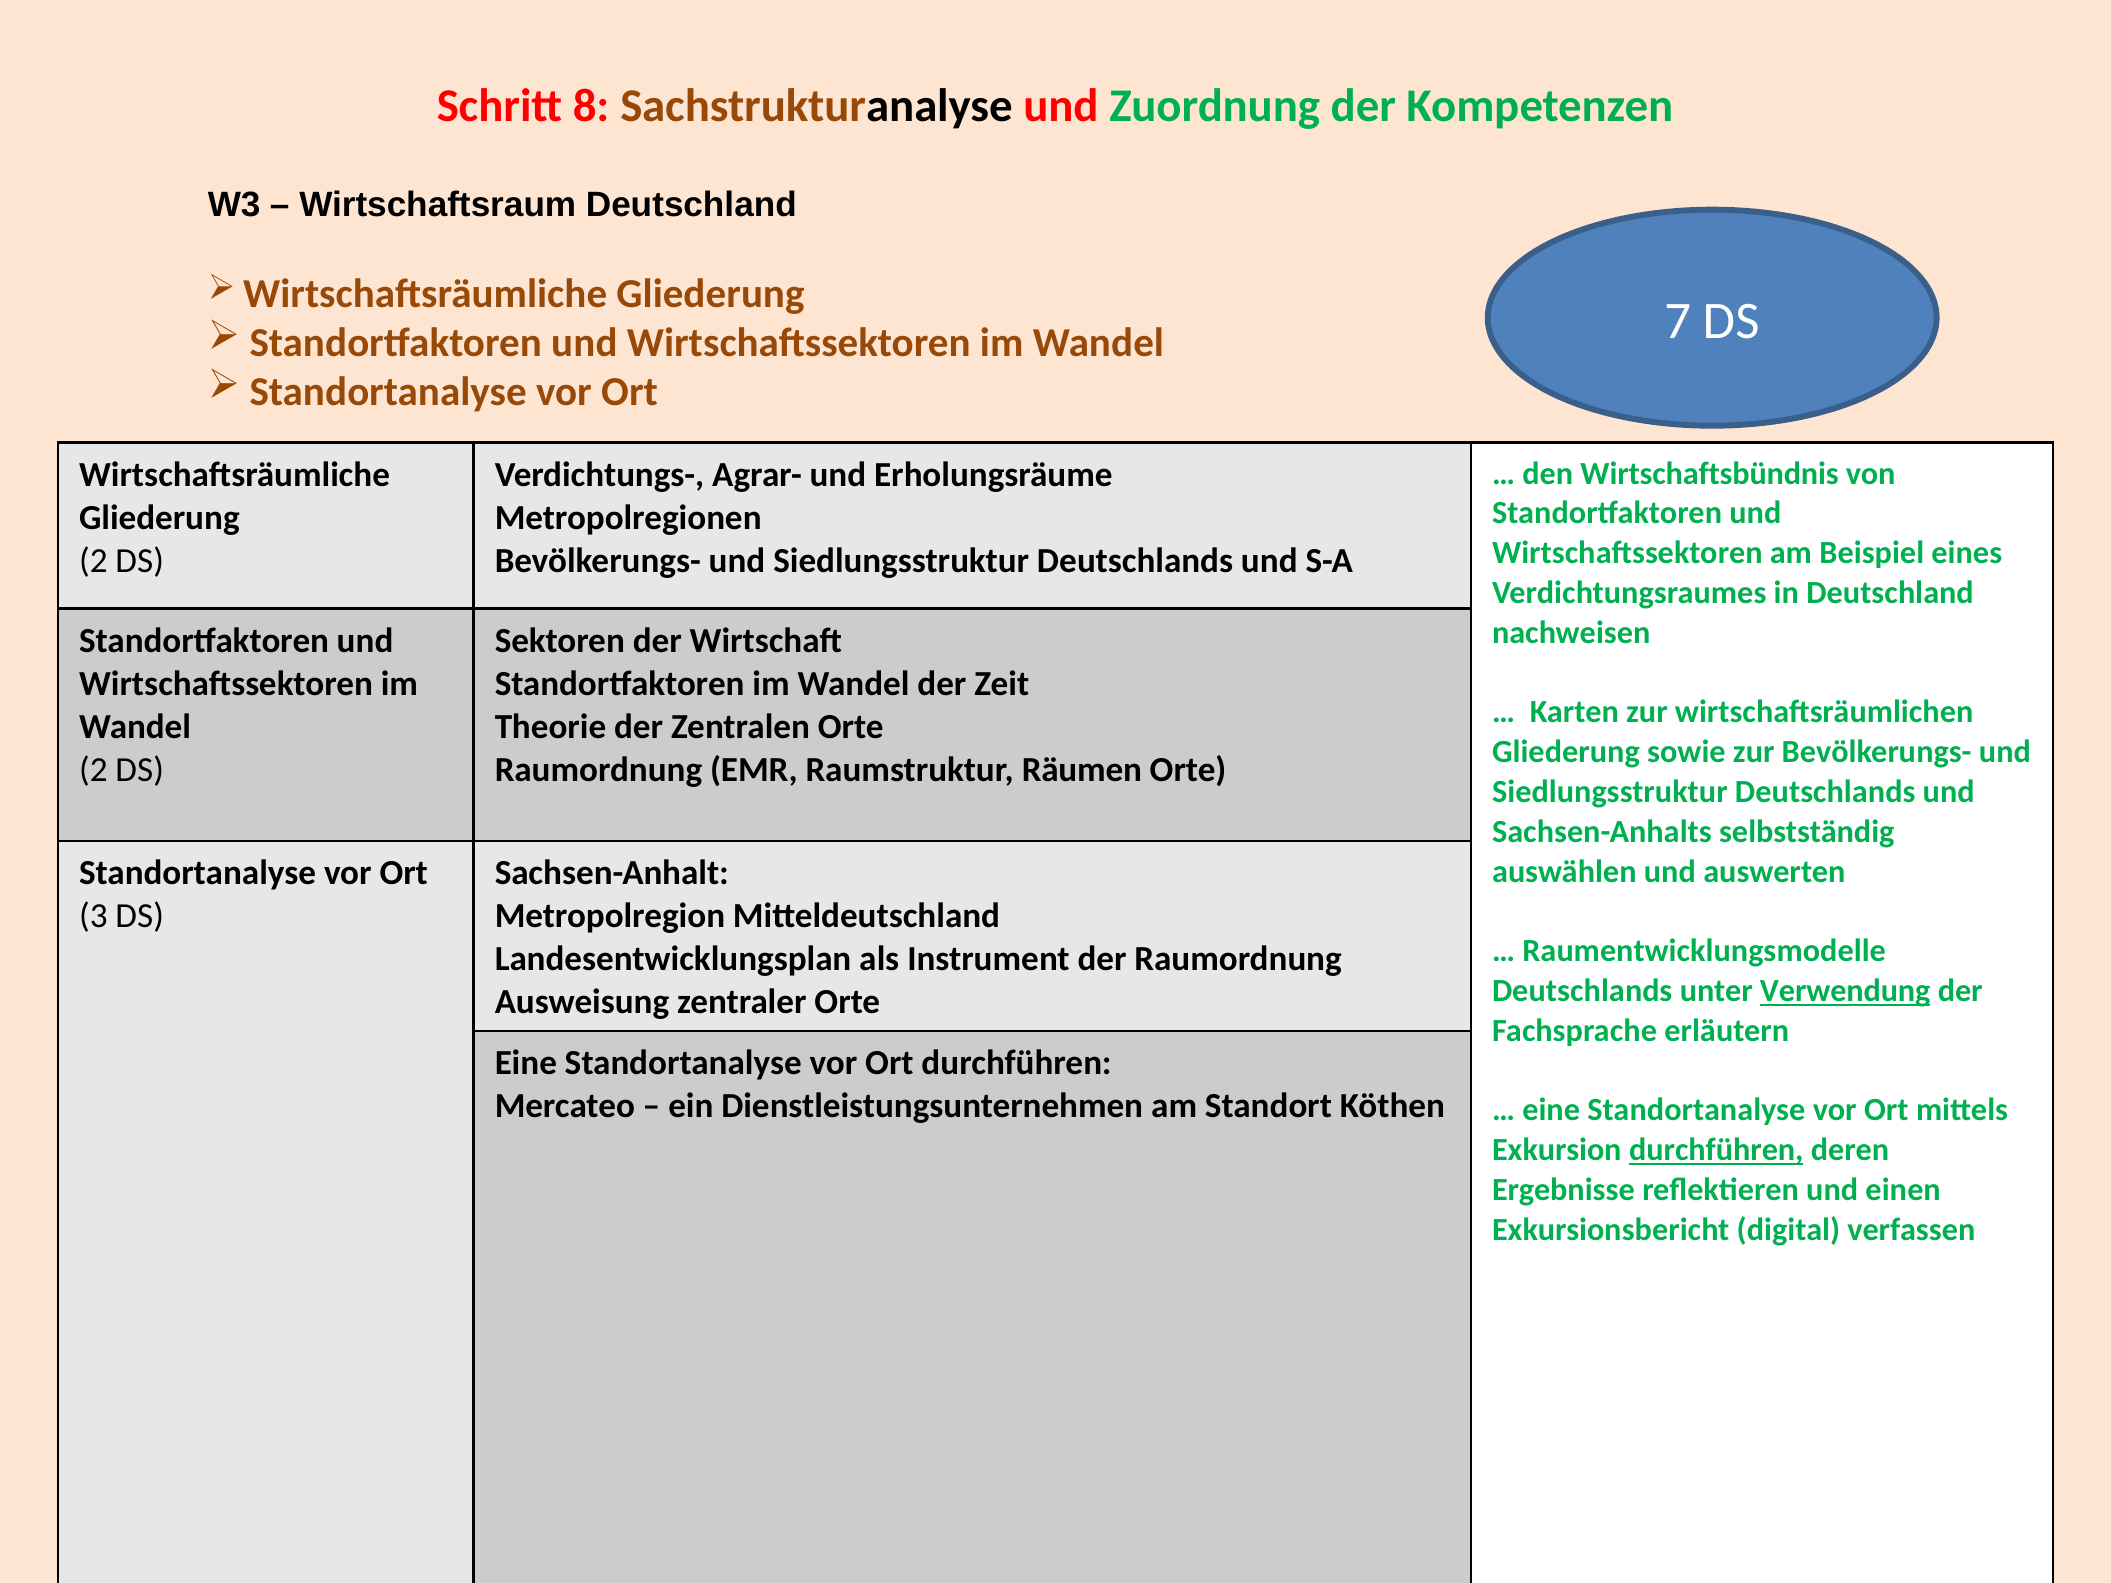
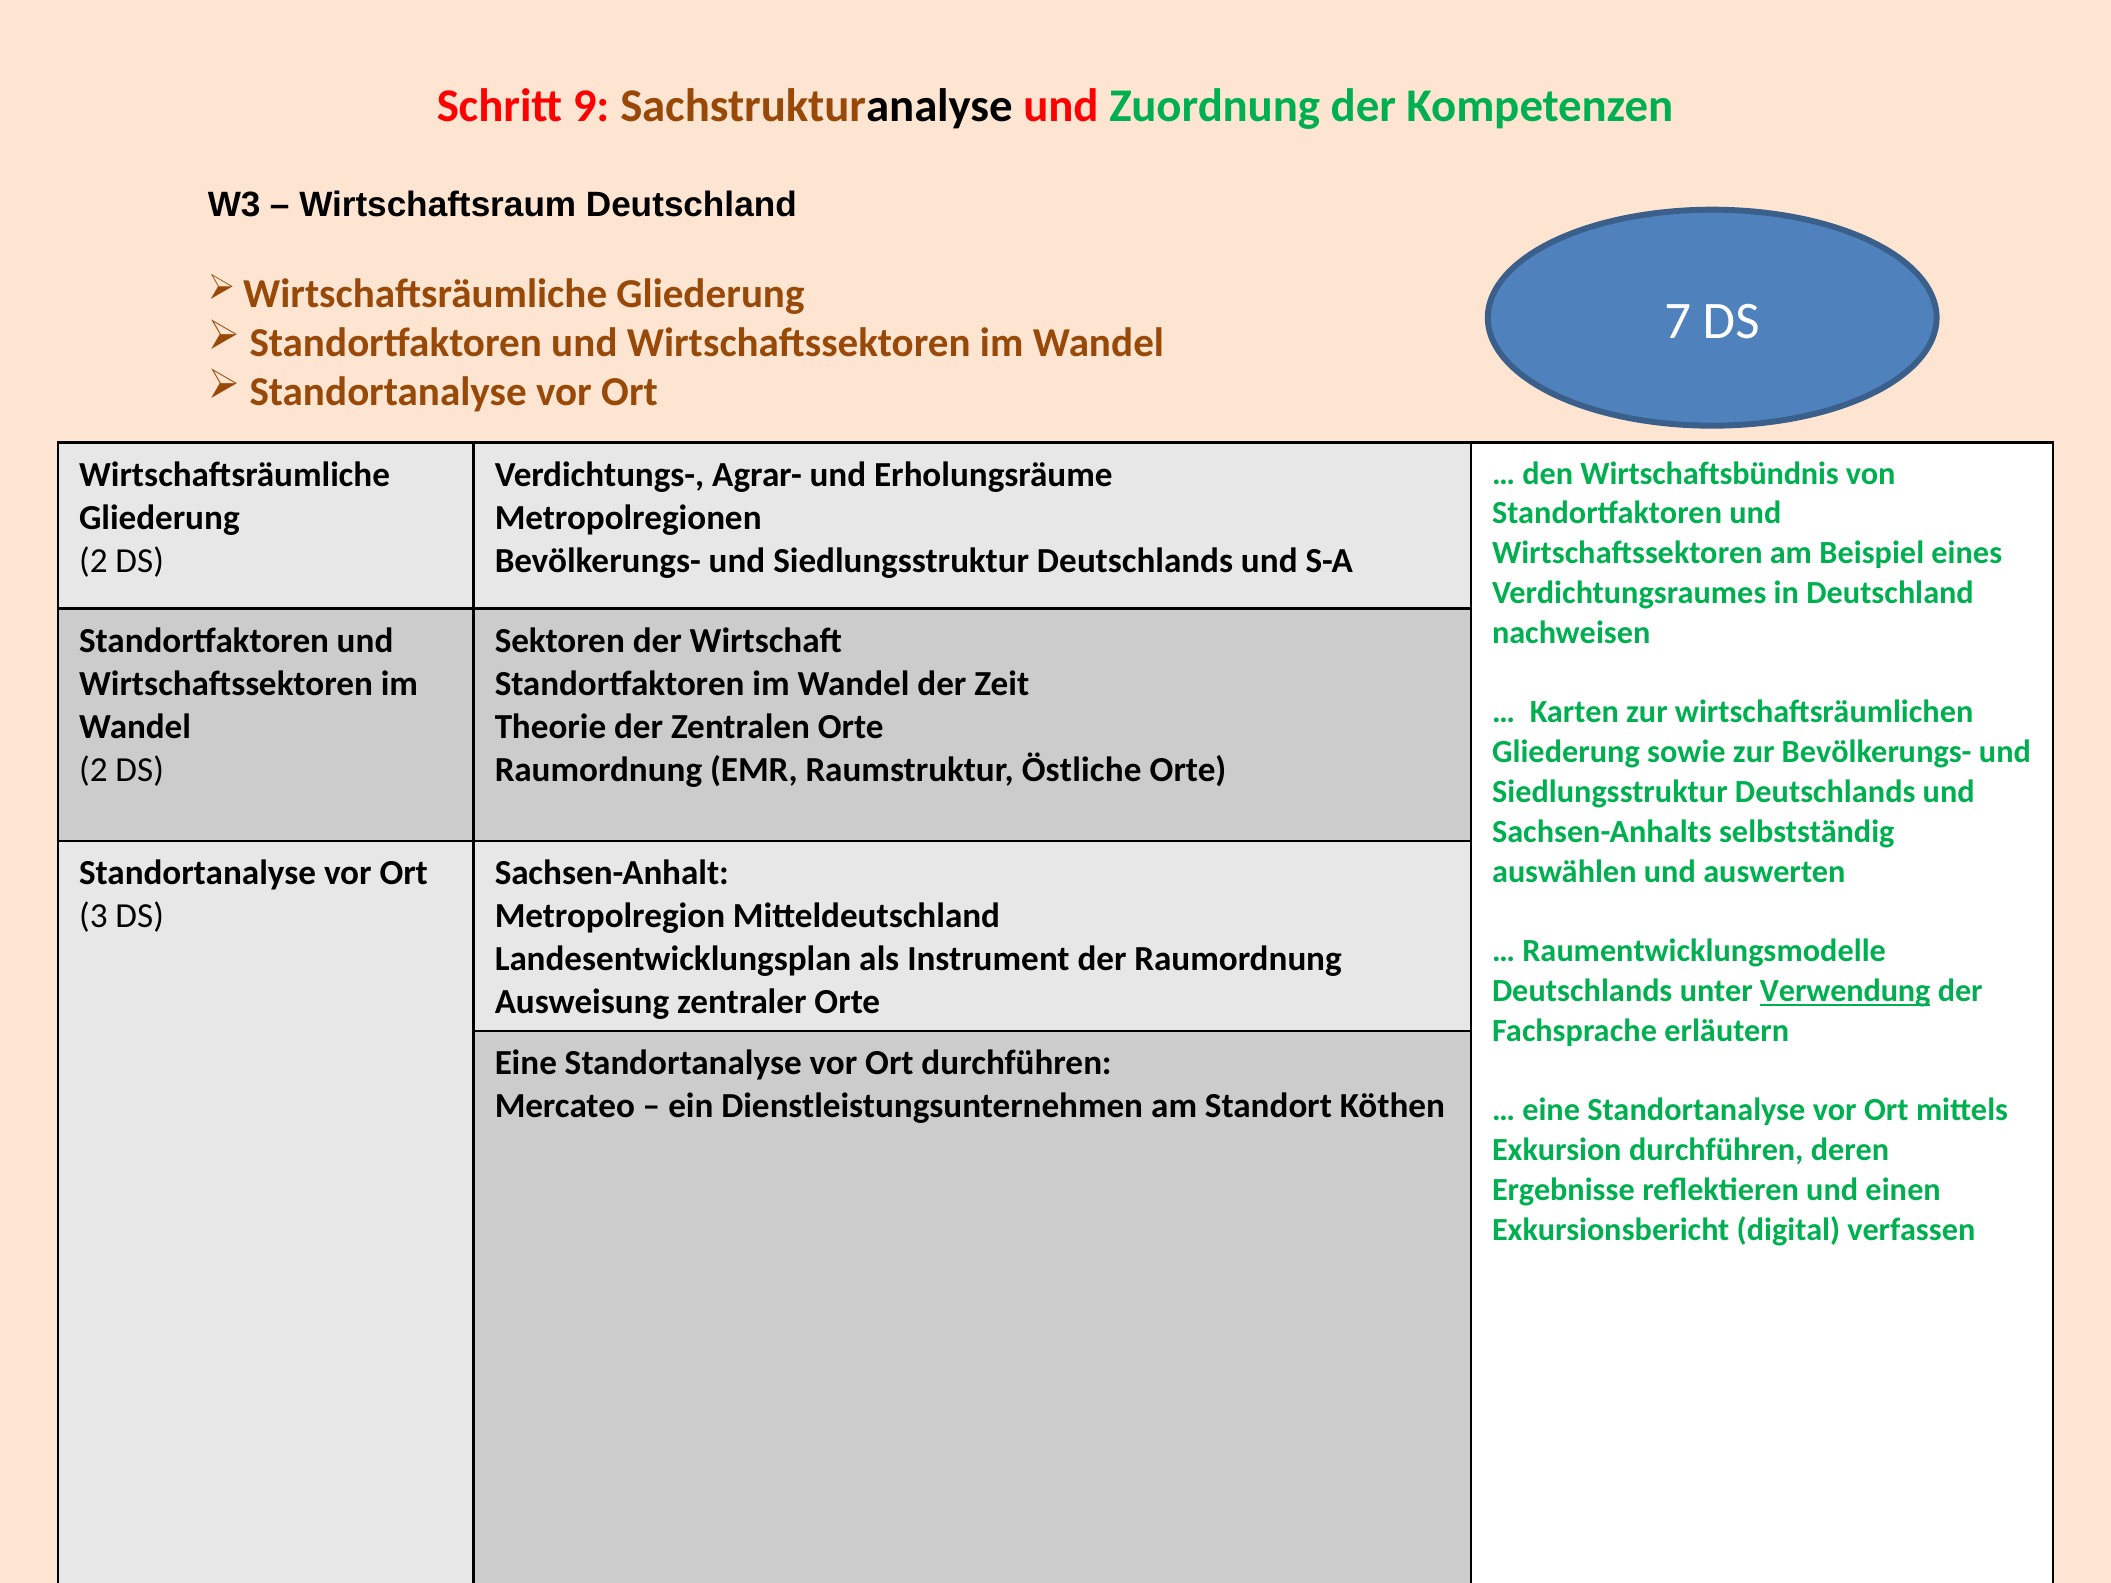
8: 8 -> 9
Räumen: Räumen -> Östliche
durchführen at (1716, 1150) underline: present -> none
